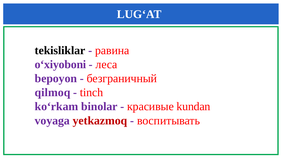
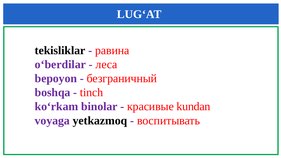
o‘xiyoboni: o‘xiyoboni -> o‘berdilar
qilmoq: qilmoq -> boshqa
yetkazmoq colour: red -> black
